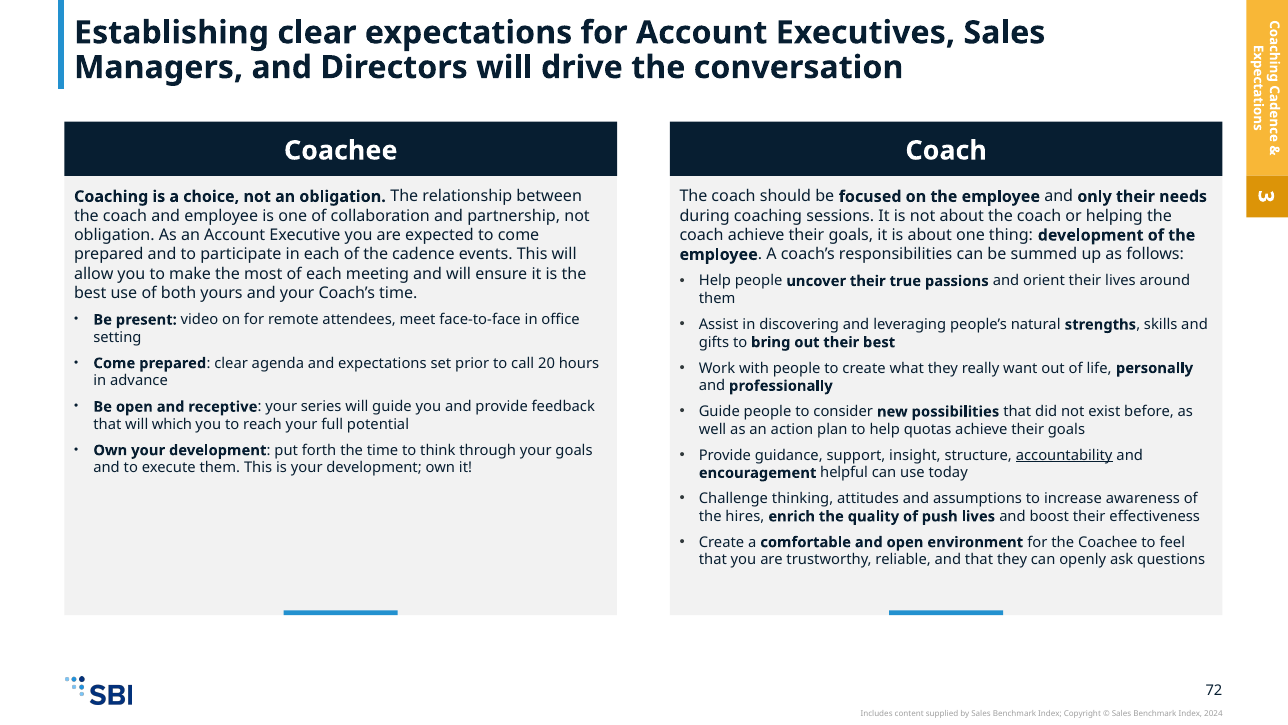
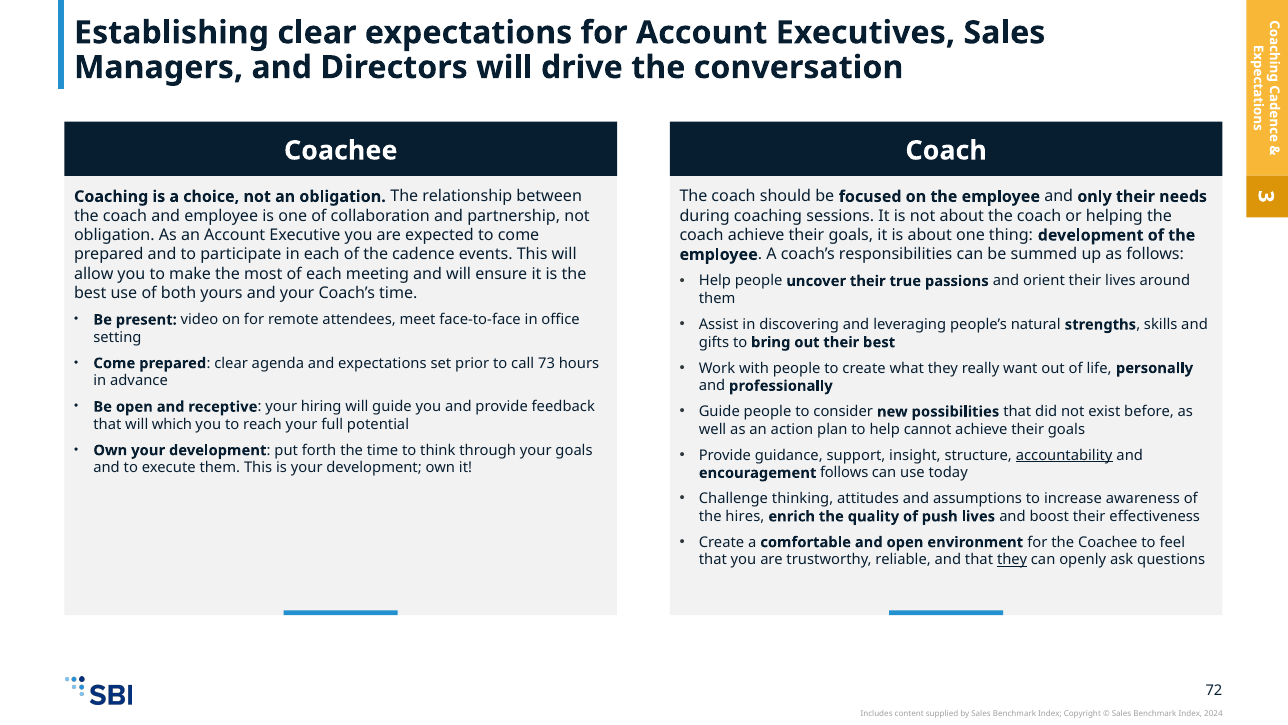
20: 20 -> 73
series: series -> hiring
quotas: quotas -> cannot
encouragement helpful: helpful -> follows
they at (1012, 560) underline: none -> present
